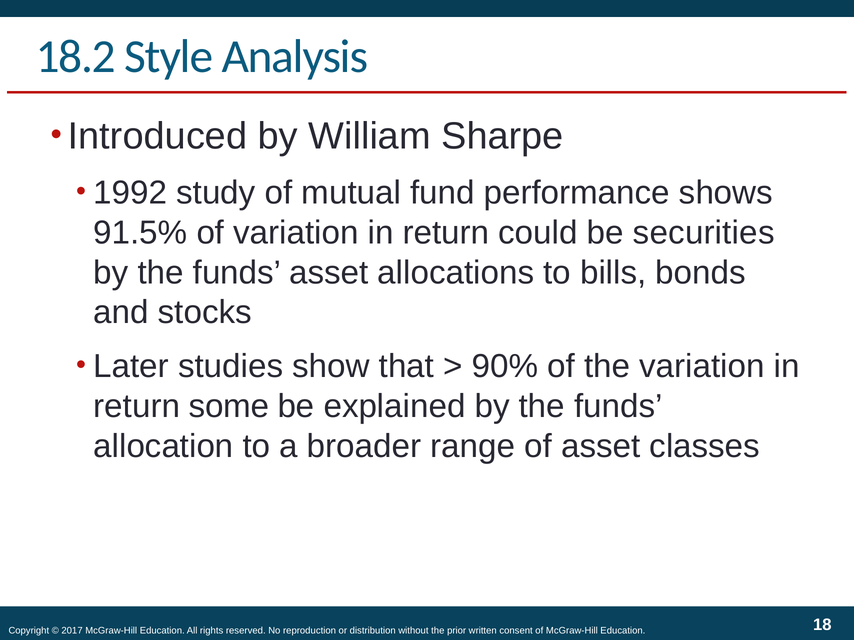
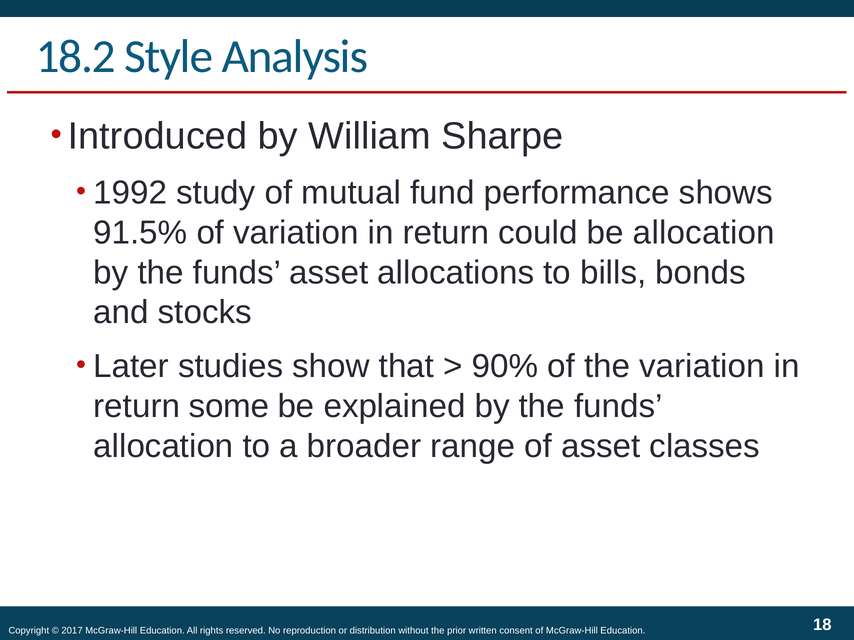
be securities: securities -> allocation
